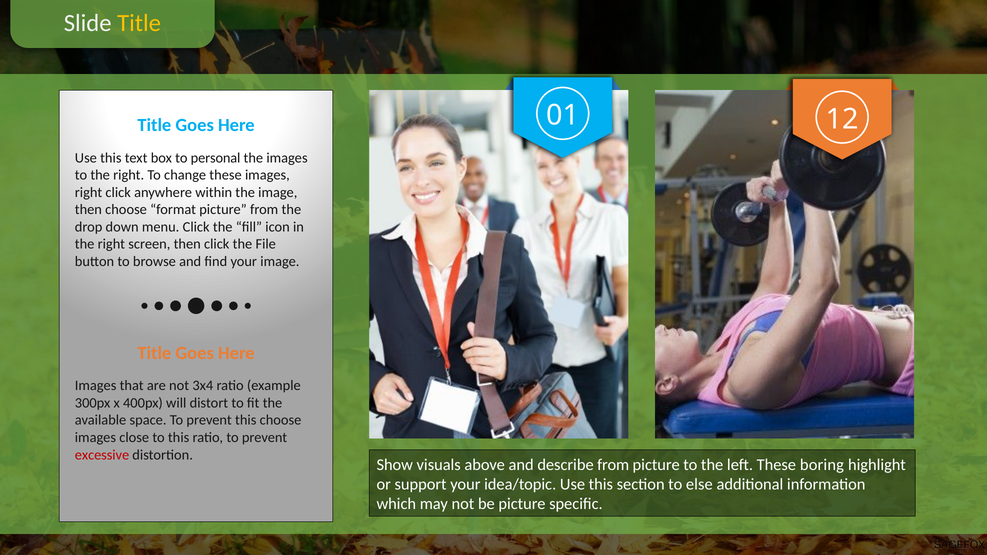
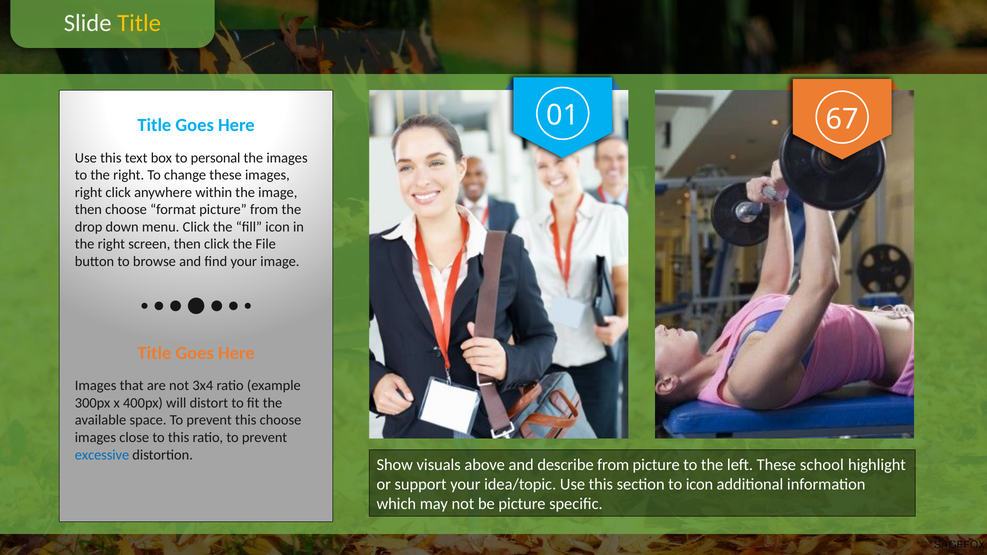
12: 12 -> 67
excessive colour: red -> blue
boring: boring -> school
to else: else -> icon
